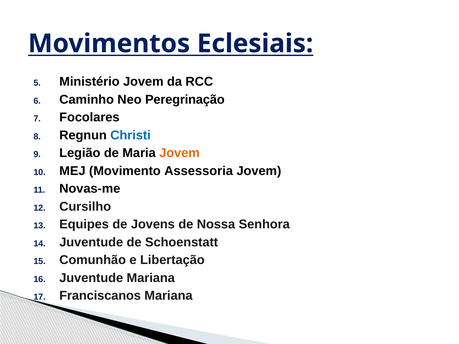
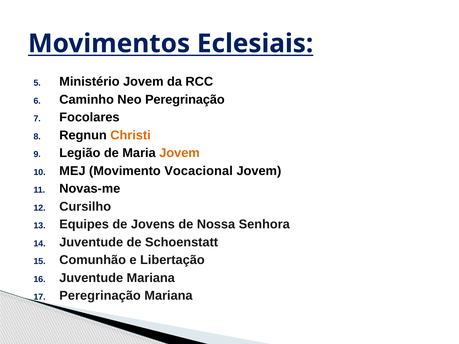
Christi colour: blue -> orange
Assessoria: Assessoria -> Vocacional
Franciscanos at (100, 296): Franciscanos -> Peregrinação
